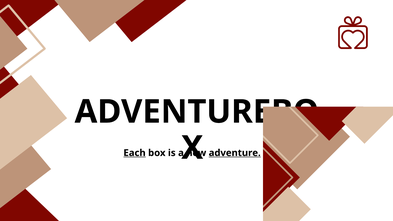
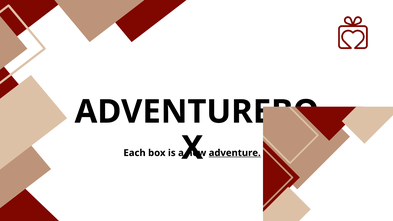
Each underline: present -> none
